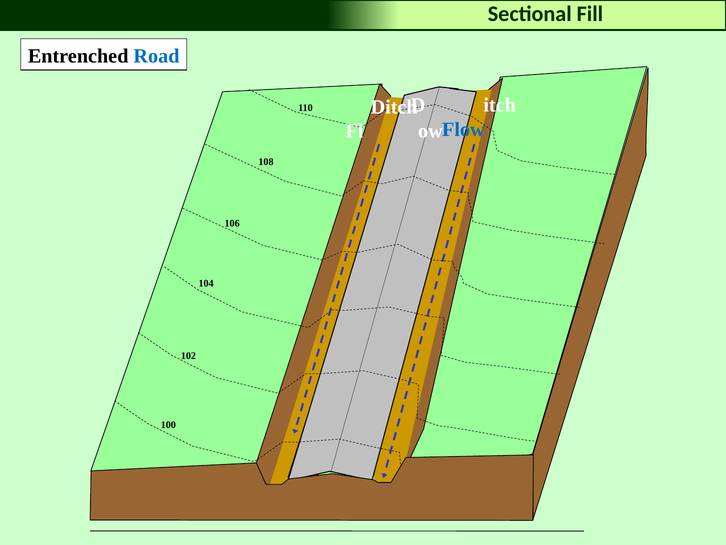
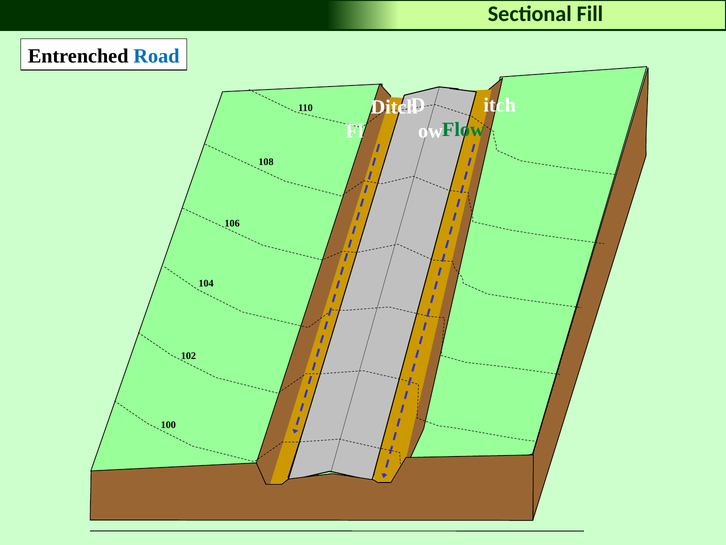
Flow colour: blue -> green
